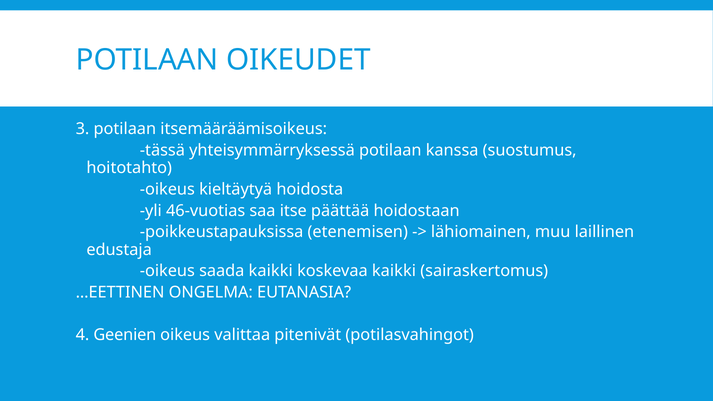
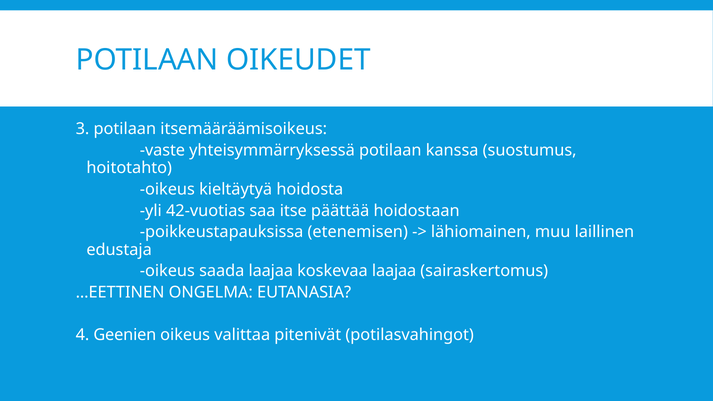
tässä: tässä -> vaste
46-vuotias: 46-vuotias -> 42-vuotias
saada kaikki: kaikki -> laajaa
koskevaa kaikki: kaikki -> laajaa
